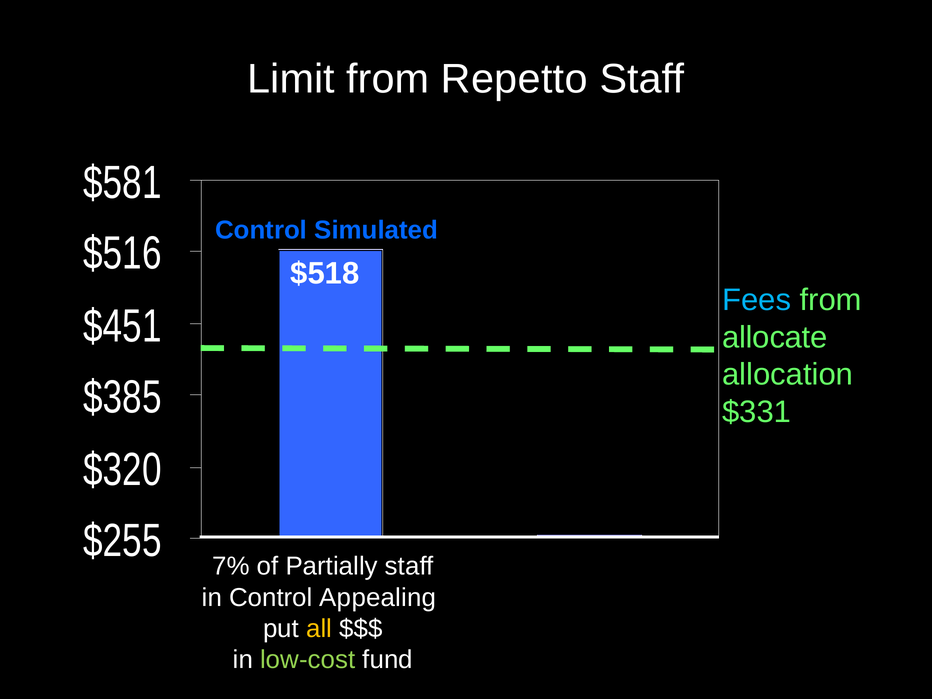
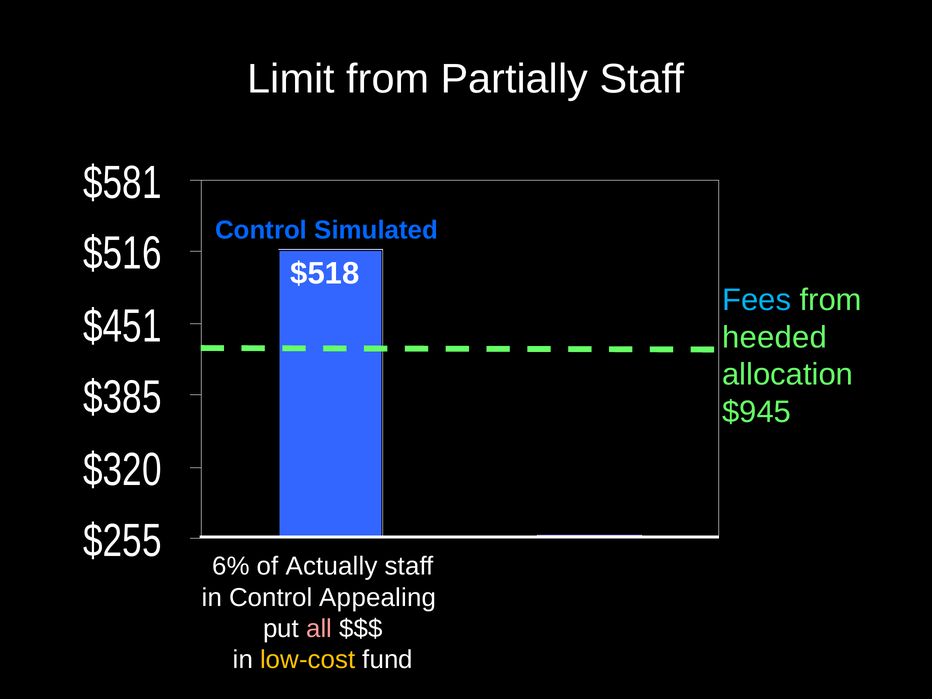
Repetto: Repetto -> Partially
allocate: allocate -> heeded
$331: $331 -> $945
7%: 7% -> 6%
Partially: Partially -> Actually
all colour: yellow -> pink
low-cost colour: light green -> yellow
